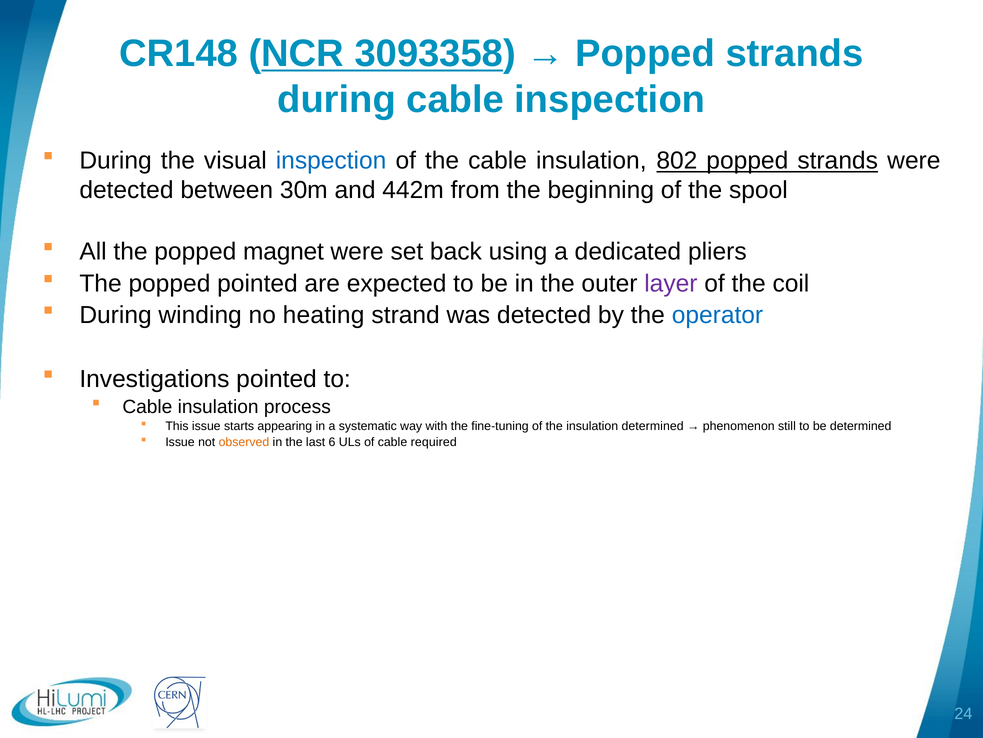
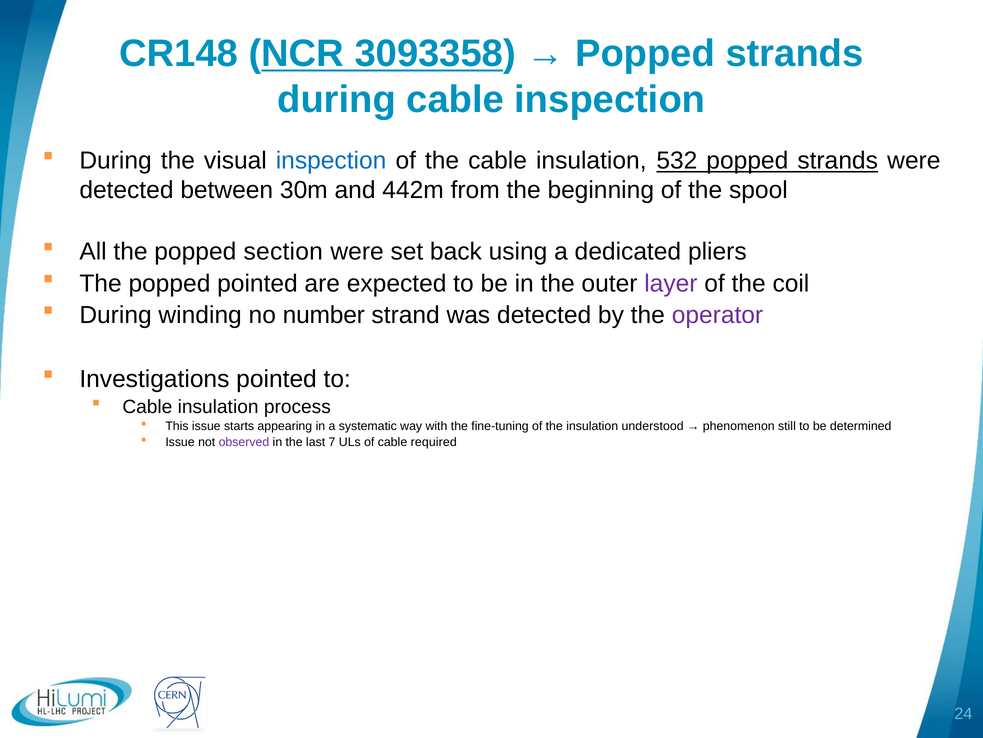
802: 802 -> 532
magnet: magnet -> section
heating: heating -> number
operator colour: blue -> purple
insulation determined: determined -> understood
observed colour: orange -> purple
6: 6 -> 7
